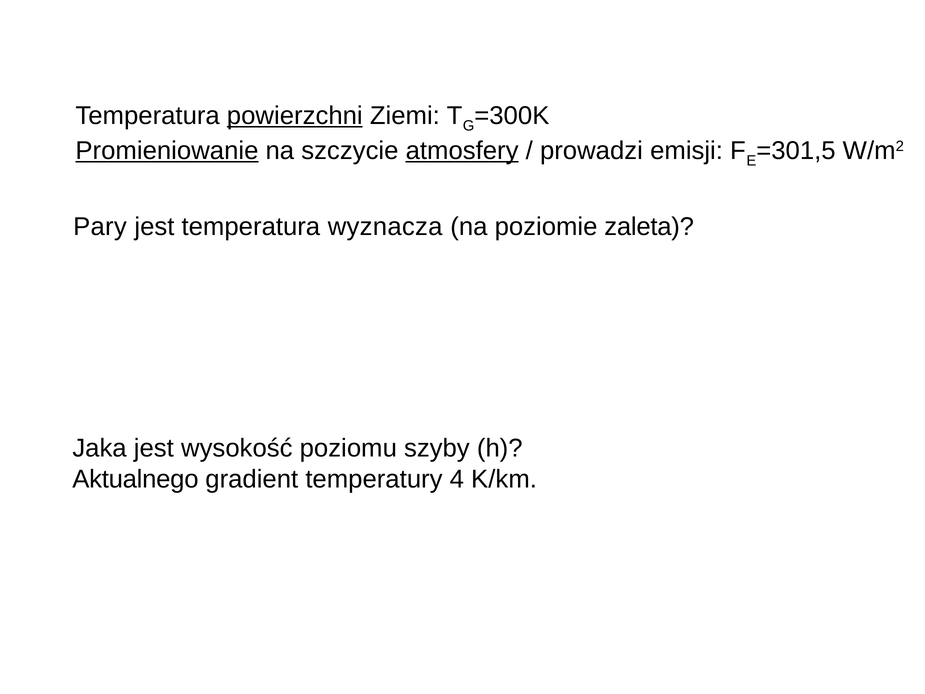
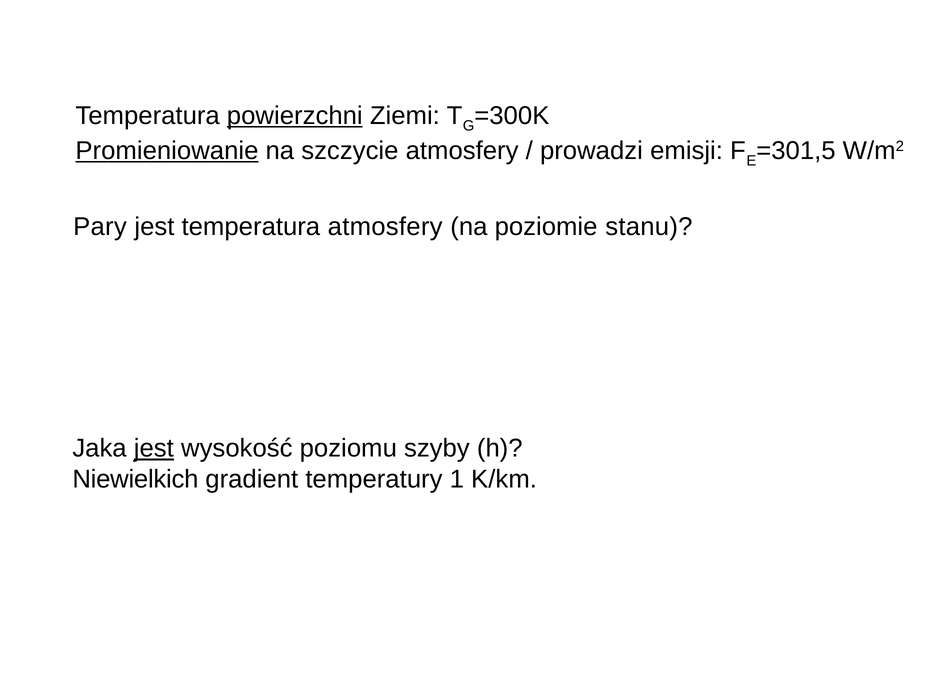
atmosfery at (462, 151) underline: present -> none
temperatura wyznacza: wyznacza -> atmosfery
zaleta: zaleta -> stanu
jest at (154, 448) underline: none -> present
Aktualnego: Aktualnego -> Niewielkich
4: 4 -> 1
